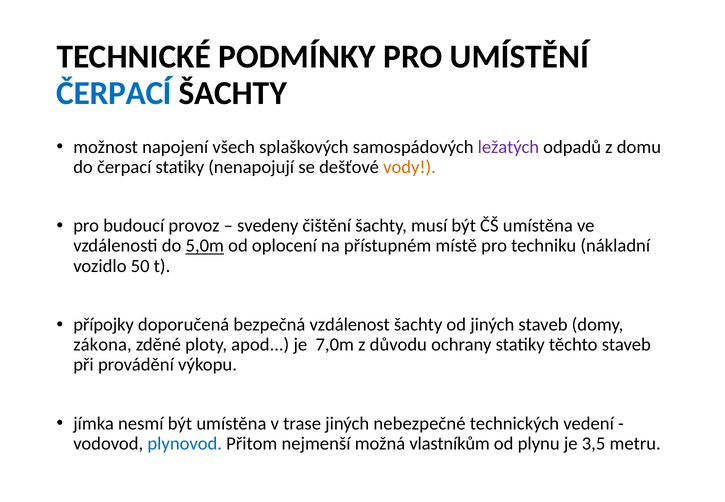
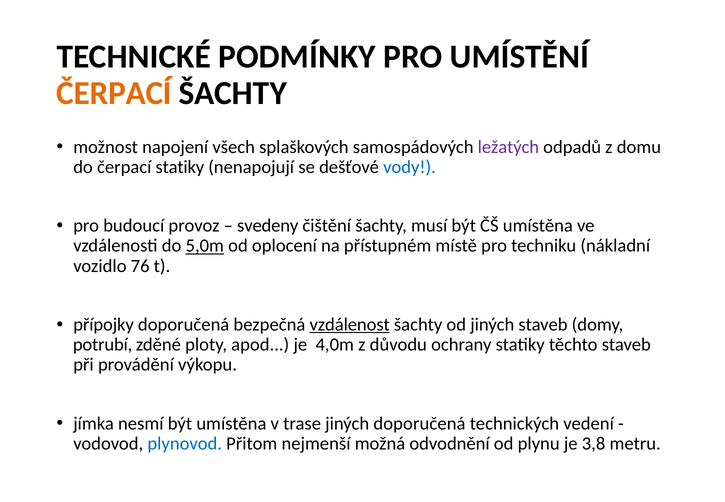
ČERPACÍ at (114, 93) colour: blue -> orange
vody colour: orange -> blue
50: 50 -> 76
vzdálenost underline: none -> present
zákona: zákona -> potrubí
7,0m: 7,0m -> 4,0m
jiných nebezpečné: nebezpečné -> doporučená
vlastníkům: vlastníkům -> odvodnění
3,5: 3,5 -> 3,8
